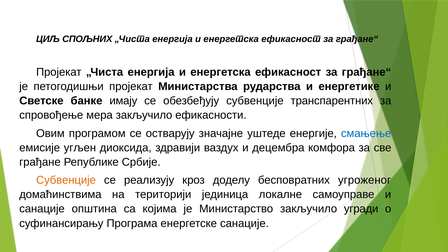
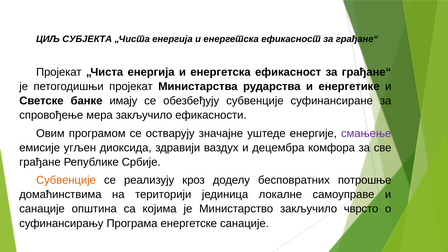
СПОЉНИХ: СПОЉНИХ -> СУБЈЕКТА
транспарентних: транспарентних -> суфинансиране
смањење colour: blue -> purple
угроженог: угроженог -> потрошње
угради: угради -> чврсто
